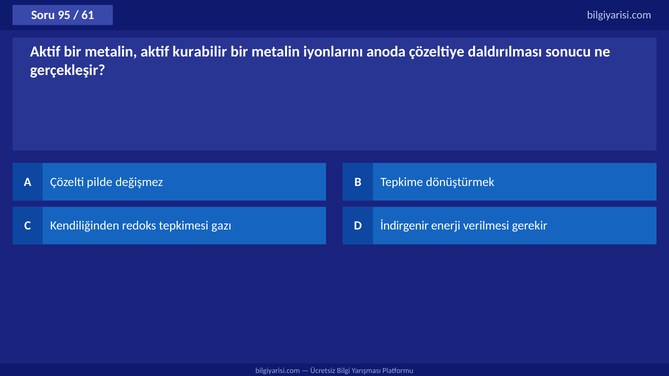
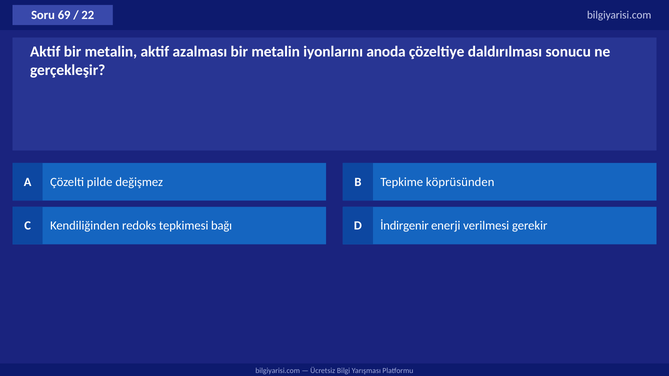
95: 95 -> 69
61: 61 -> 22
kurabilir: kurabilir -> azalması
dönüştürmek: dönüştürmek -> köprüsünden
gazı: gazı -> bağı
